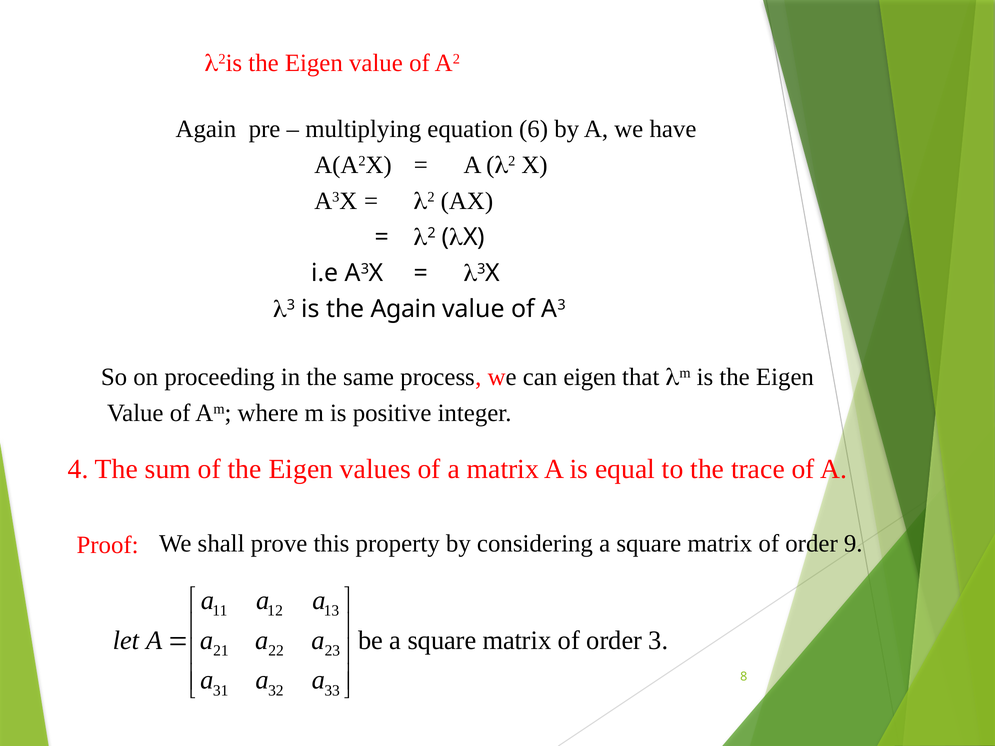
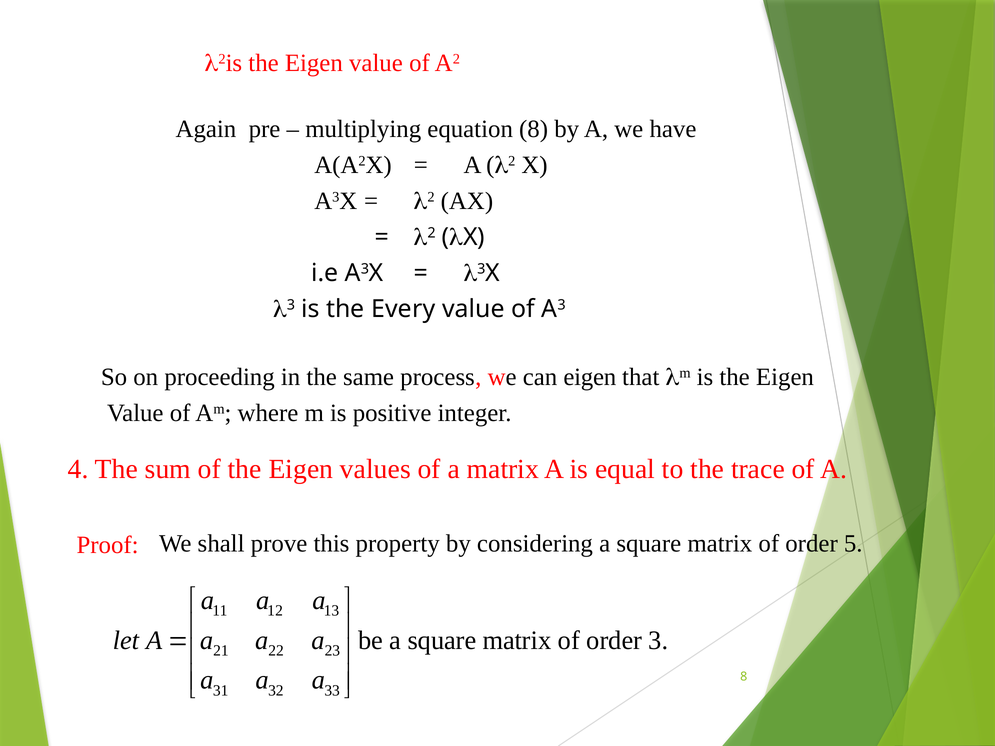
equation 6: 6 -> 8
the Again: Again -> Every
9: 9 -> 5
